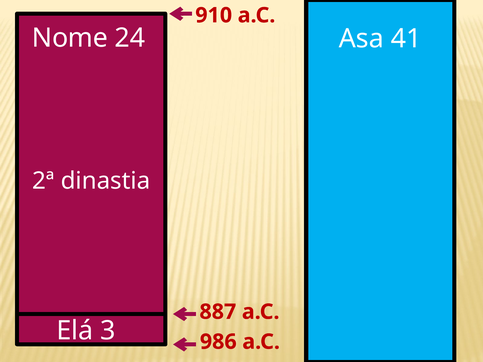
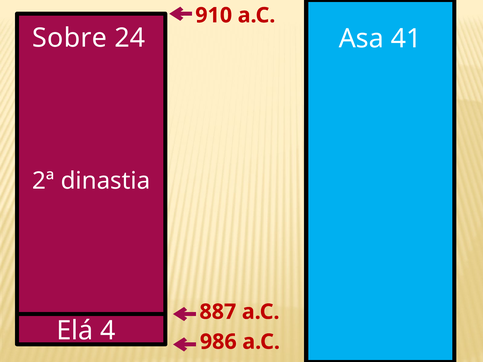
Nome: Nome -> Sobre
3: 3 -> 4
